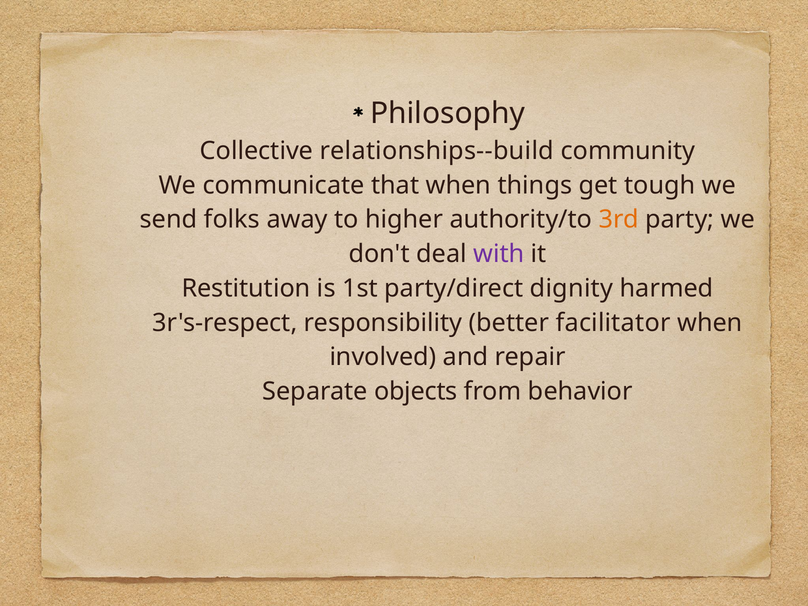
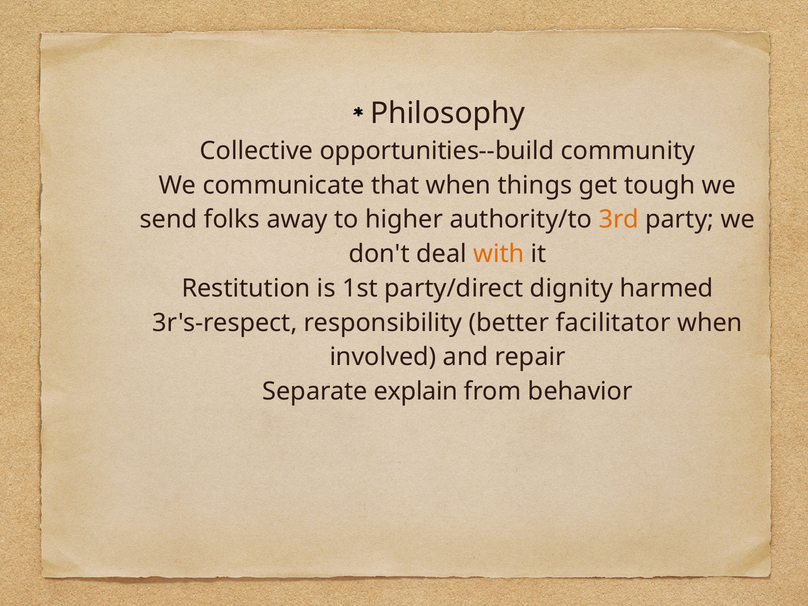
relationships--build: relationships--build -> opportunities--build
with colour: purple -> orange
objects: objects -> explain
